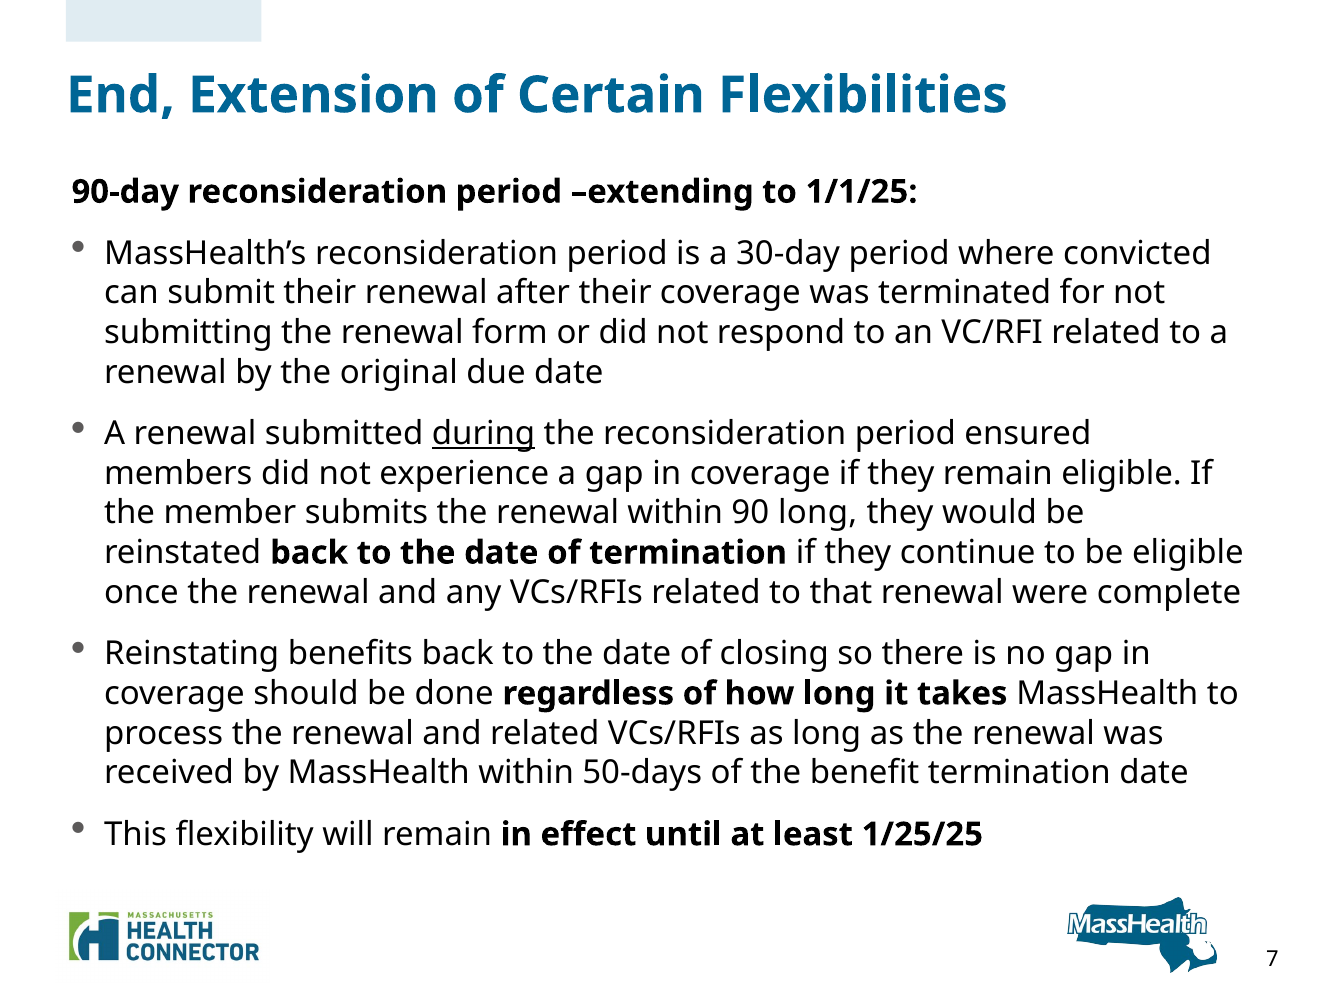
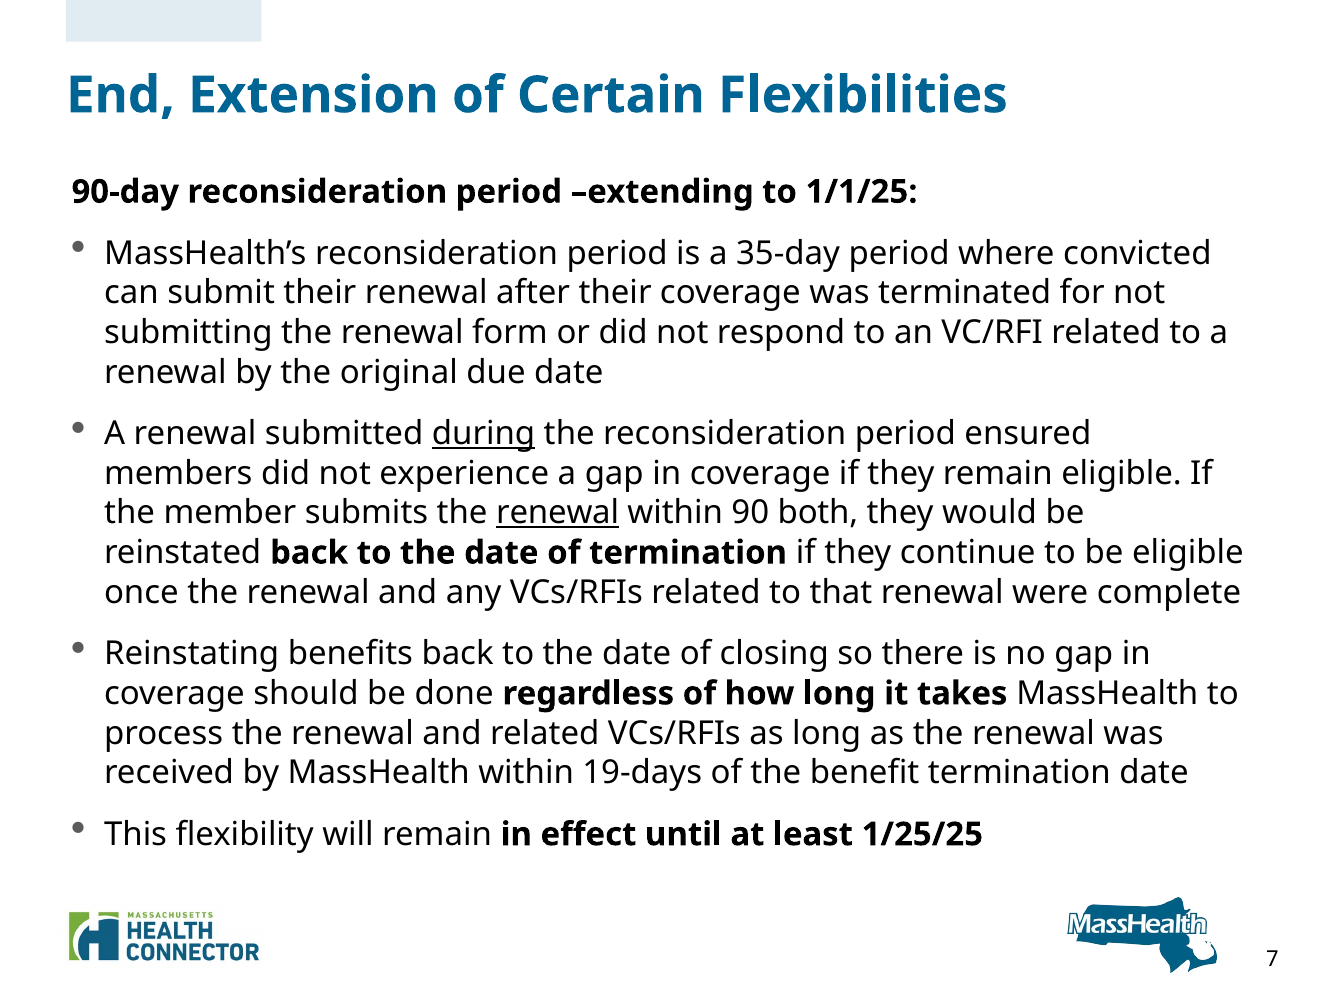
30-day: 30-day -> 35-day
renewal at (558, 513) underline: none -> present
90 long: long -> both
50-days: 50-days -> 19-days
